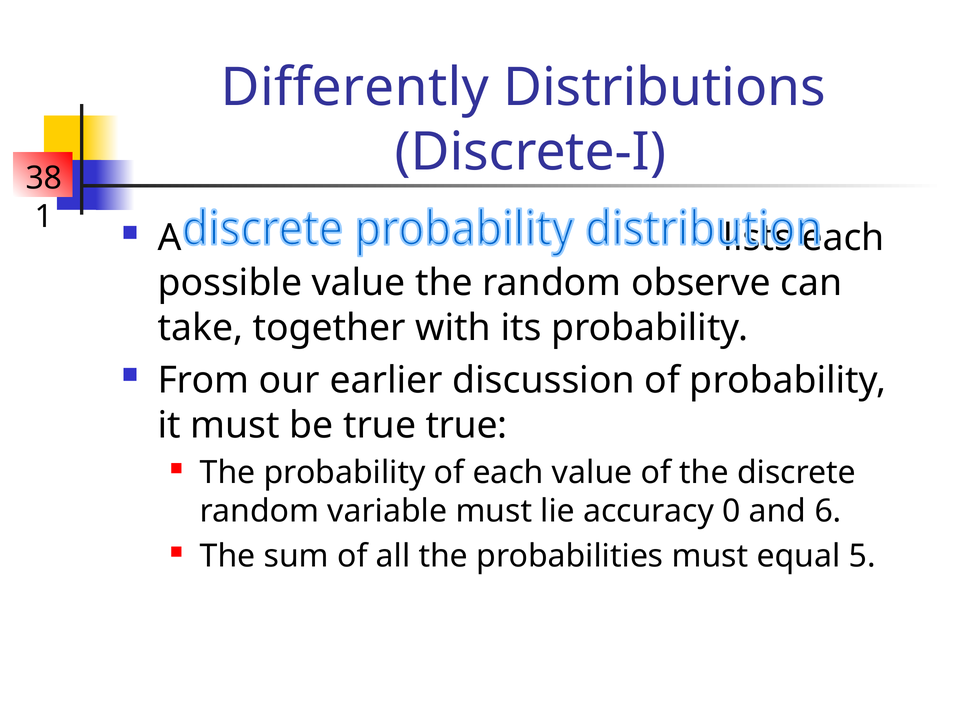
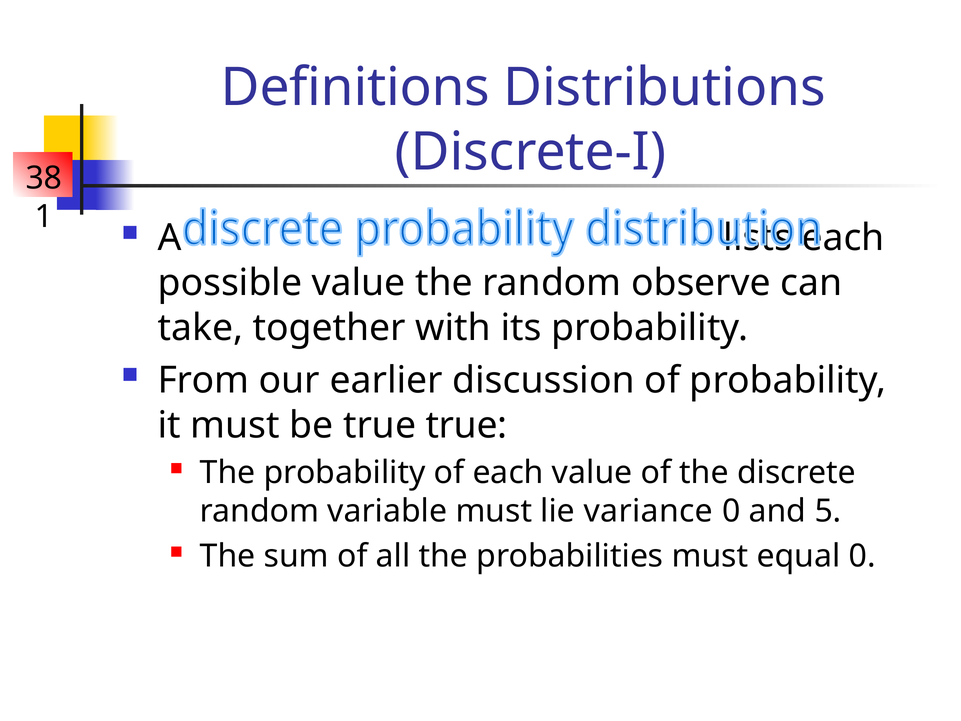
Differently: Differently -> Definitions
accuracy: accuracy -> variance
6: 6 -> 5
equal 5: 5 -> 0
